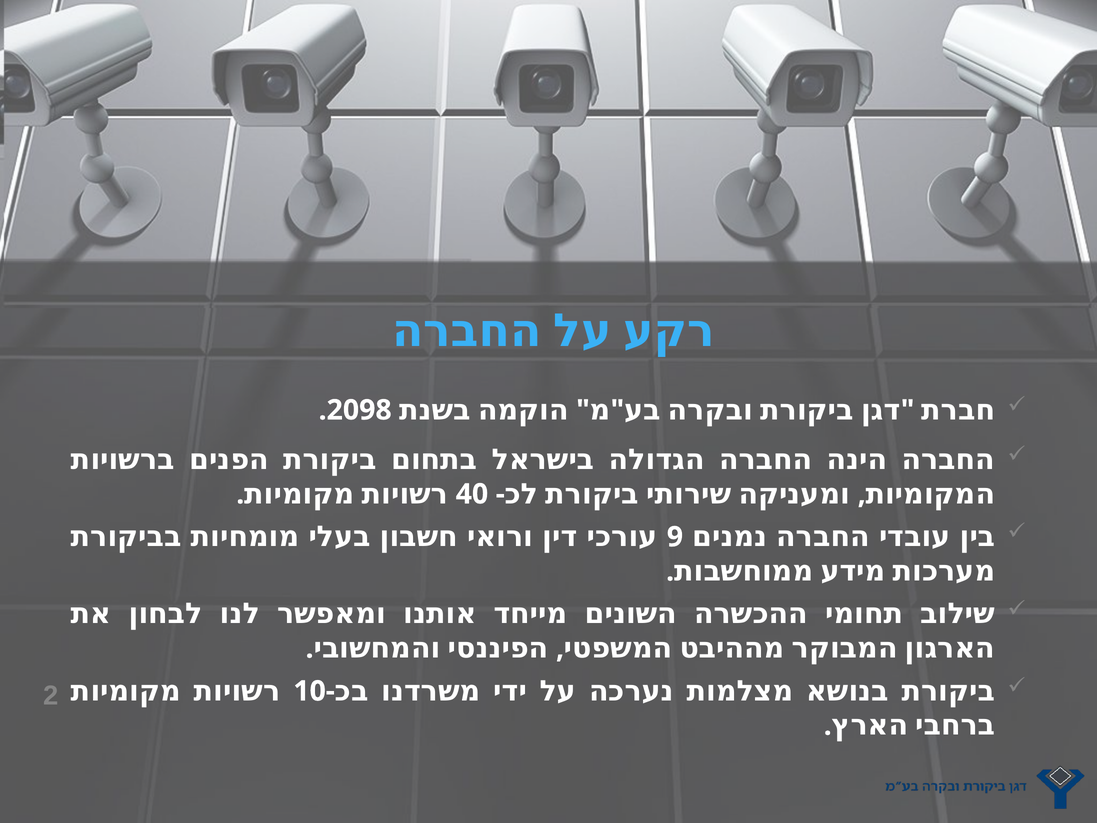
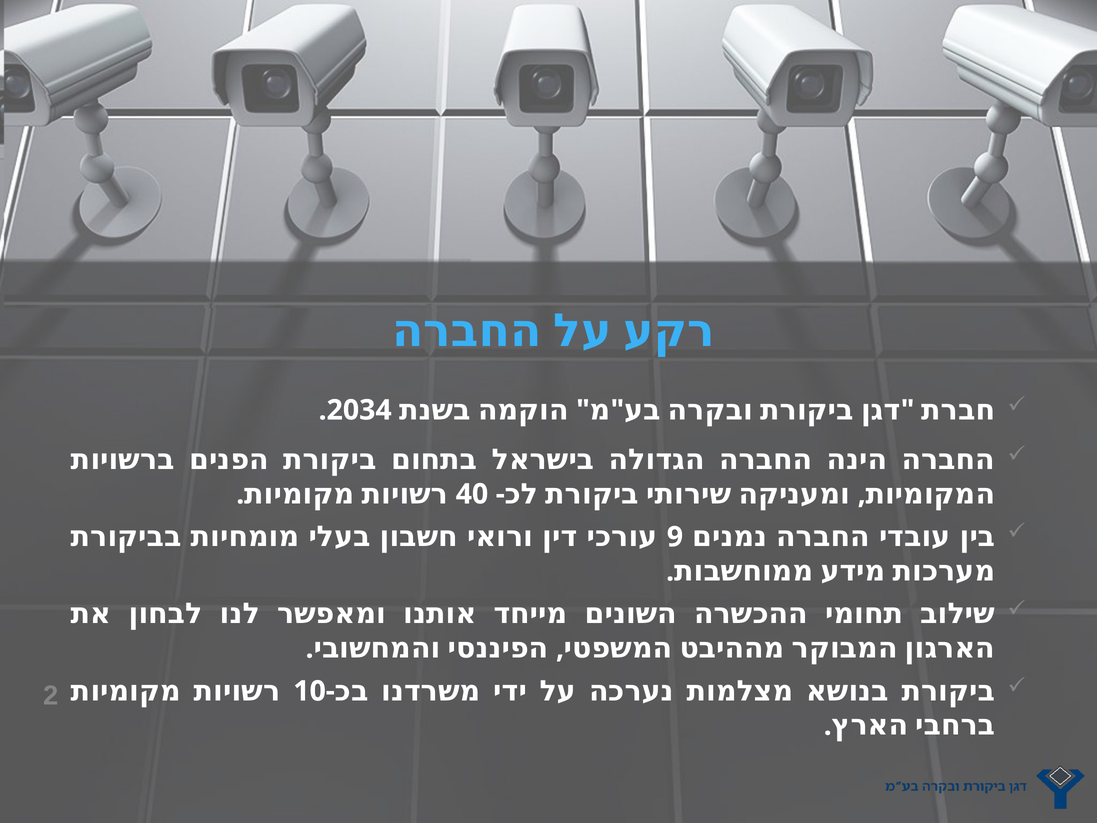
2098: 2098 -> 2034
